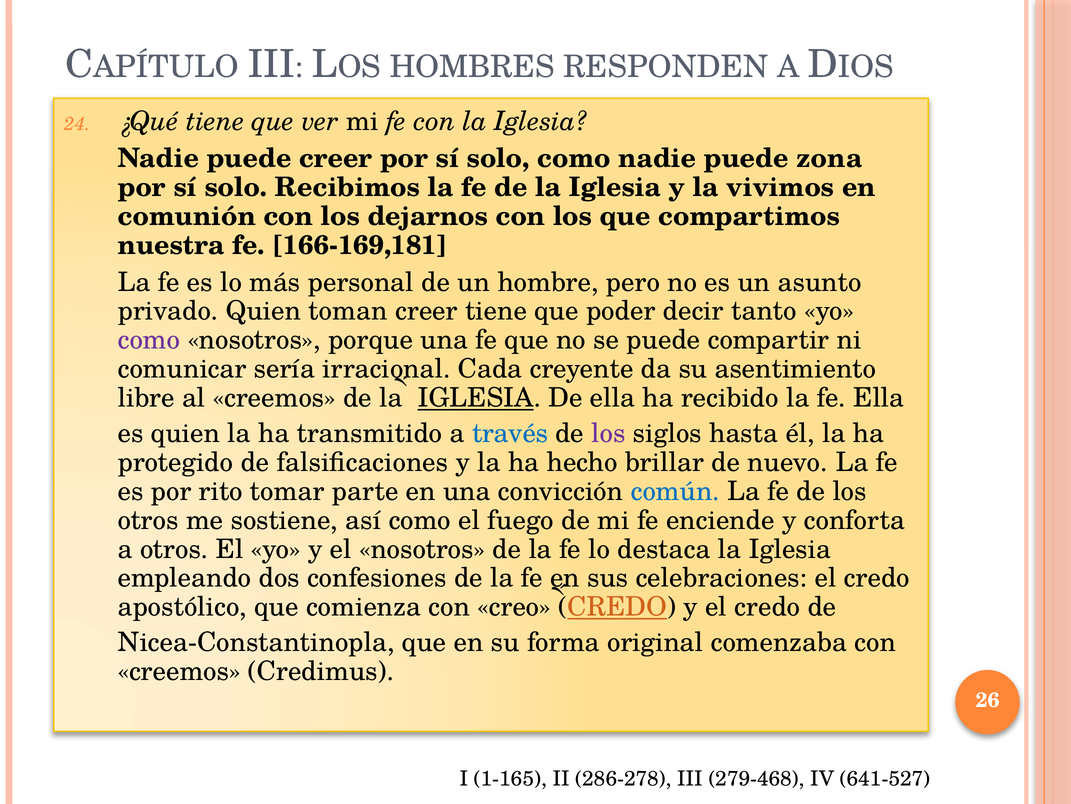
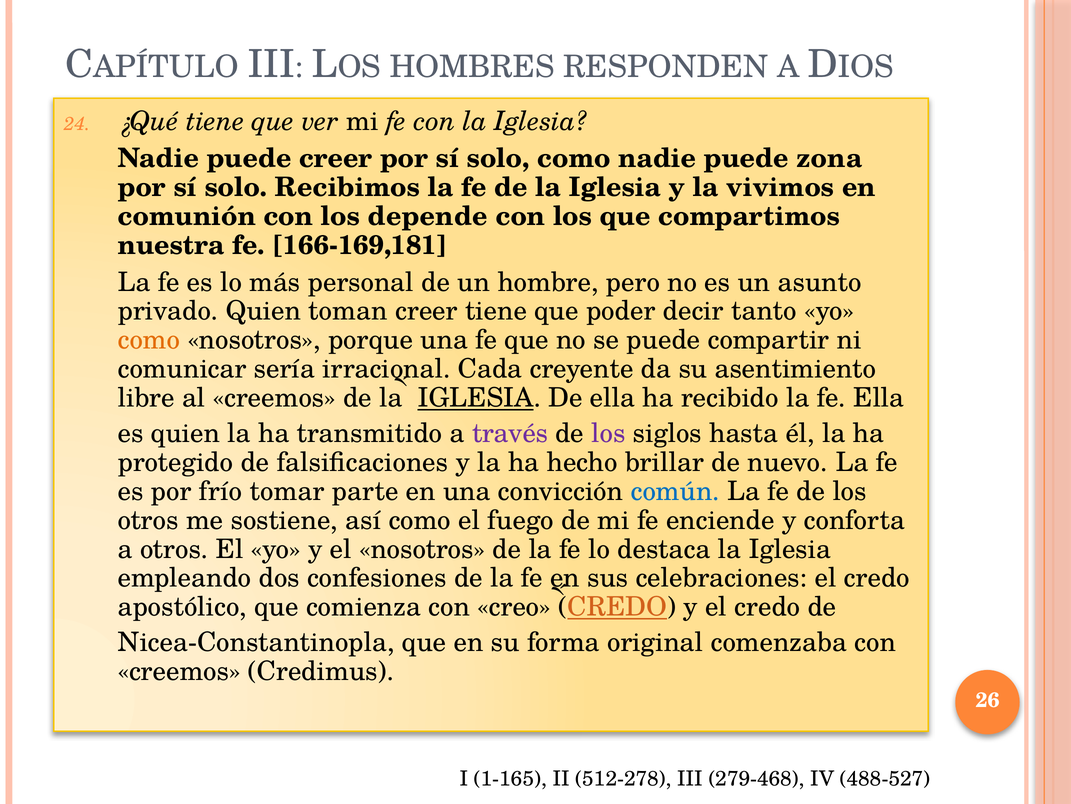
dejarnos: dejarnos -> depende
como at (149, 340) colour: purple -> orange
través colour: blue -> purple
rito: rito -> frío
286-278: 286-278 -> 512-278
641-527: 641-527 -> 488-527
